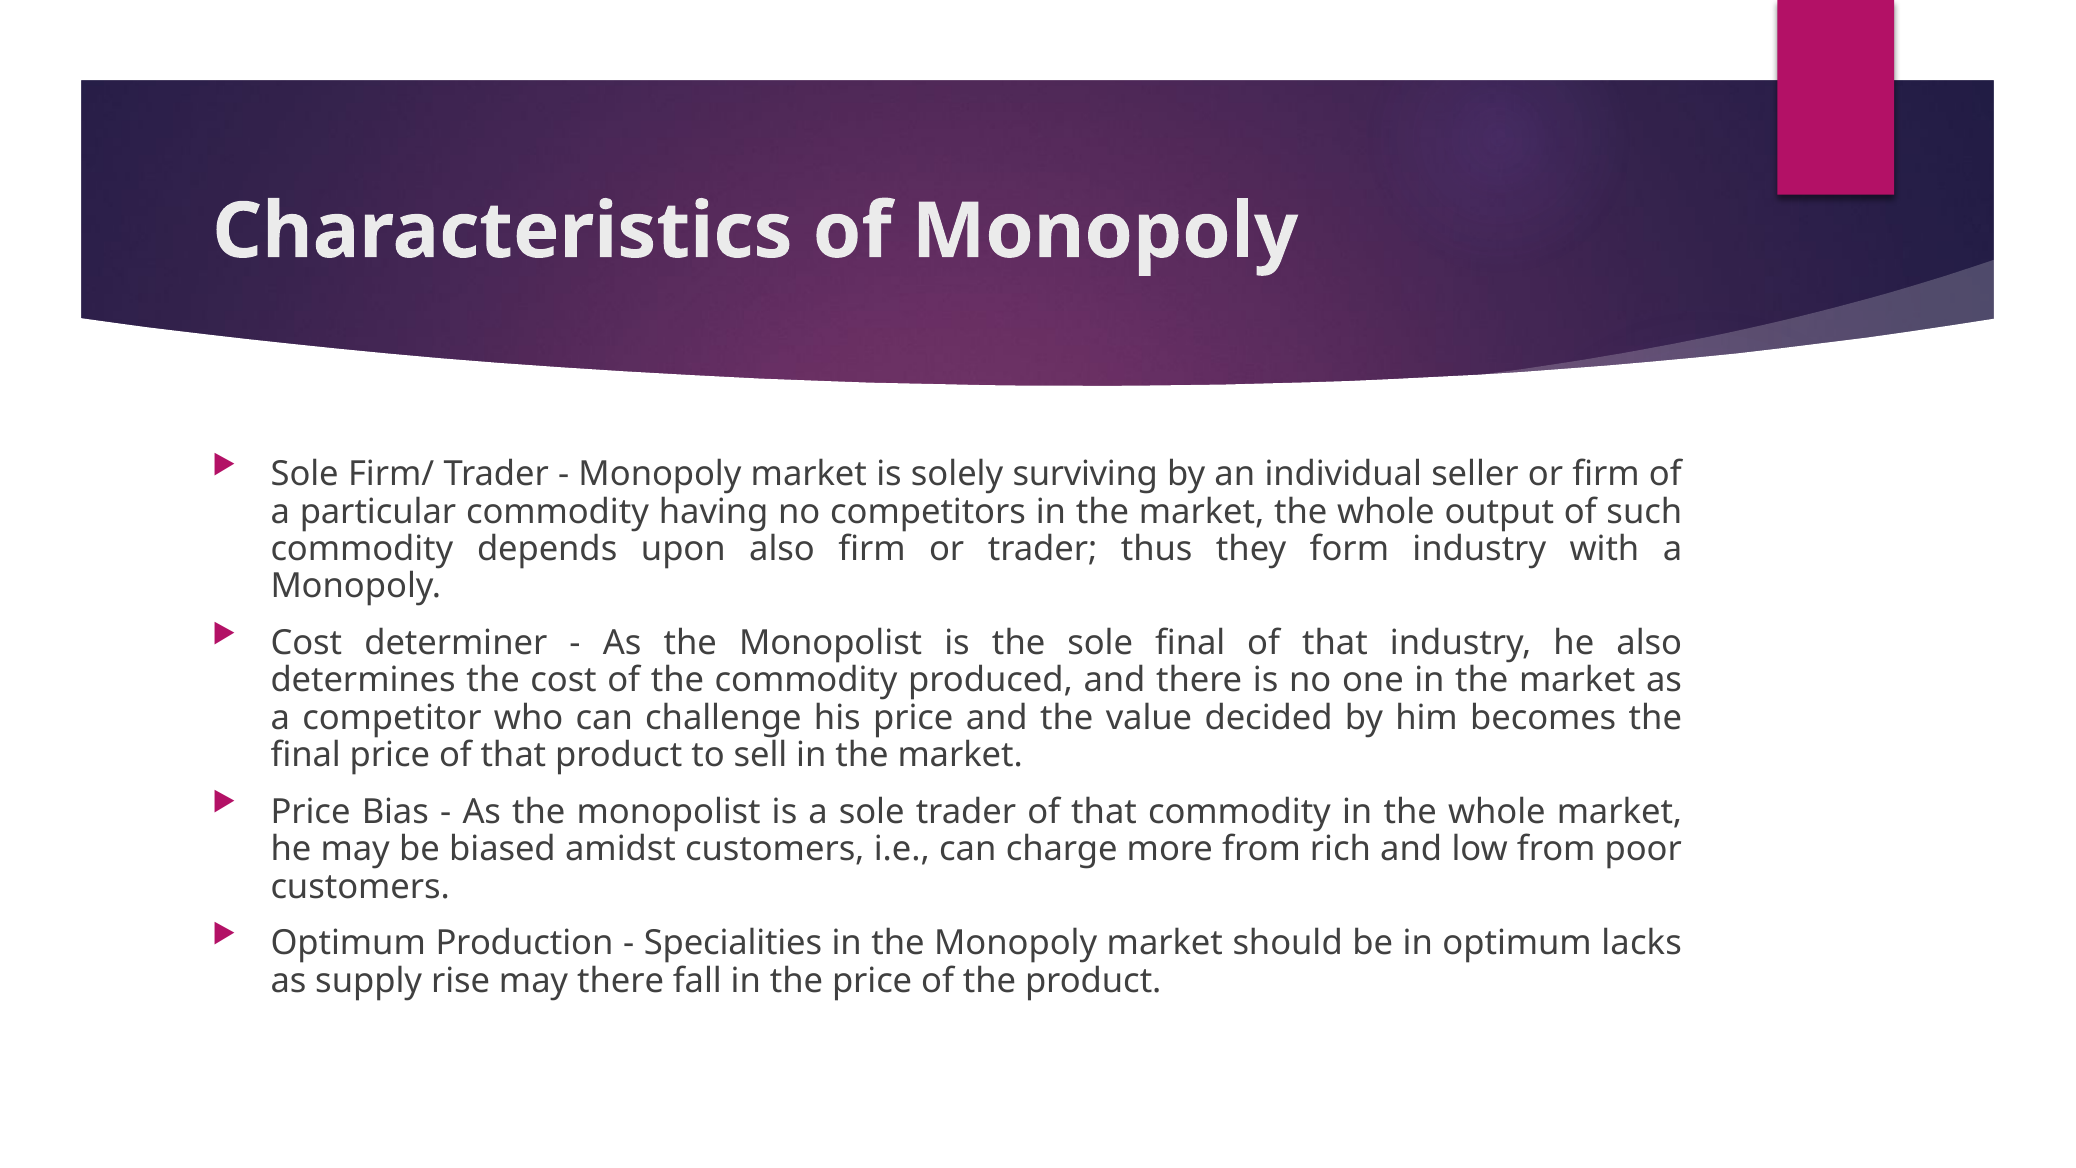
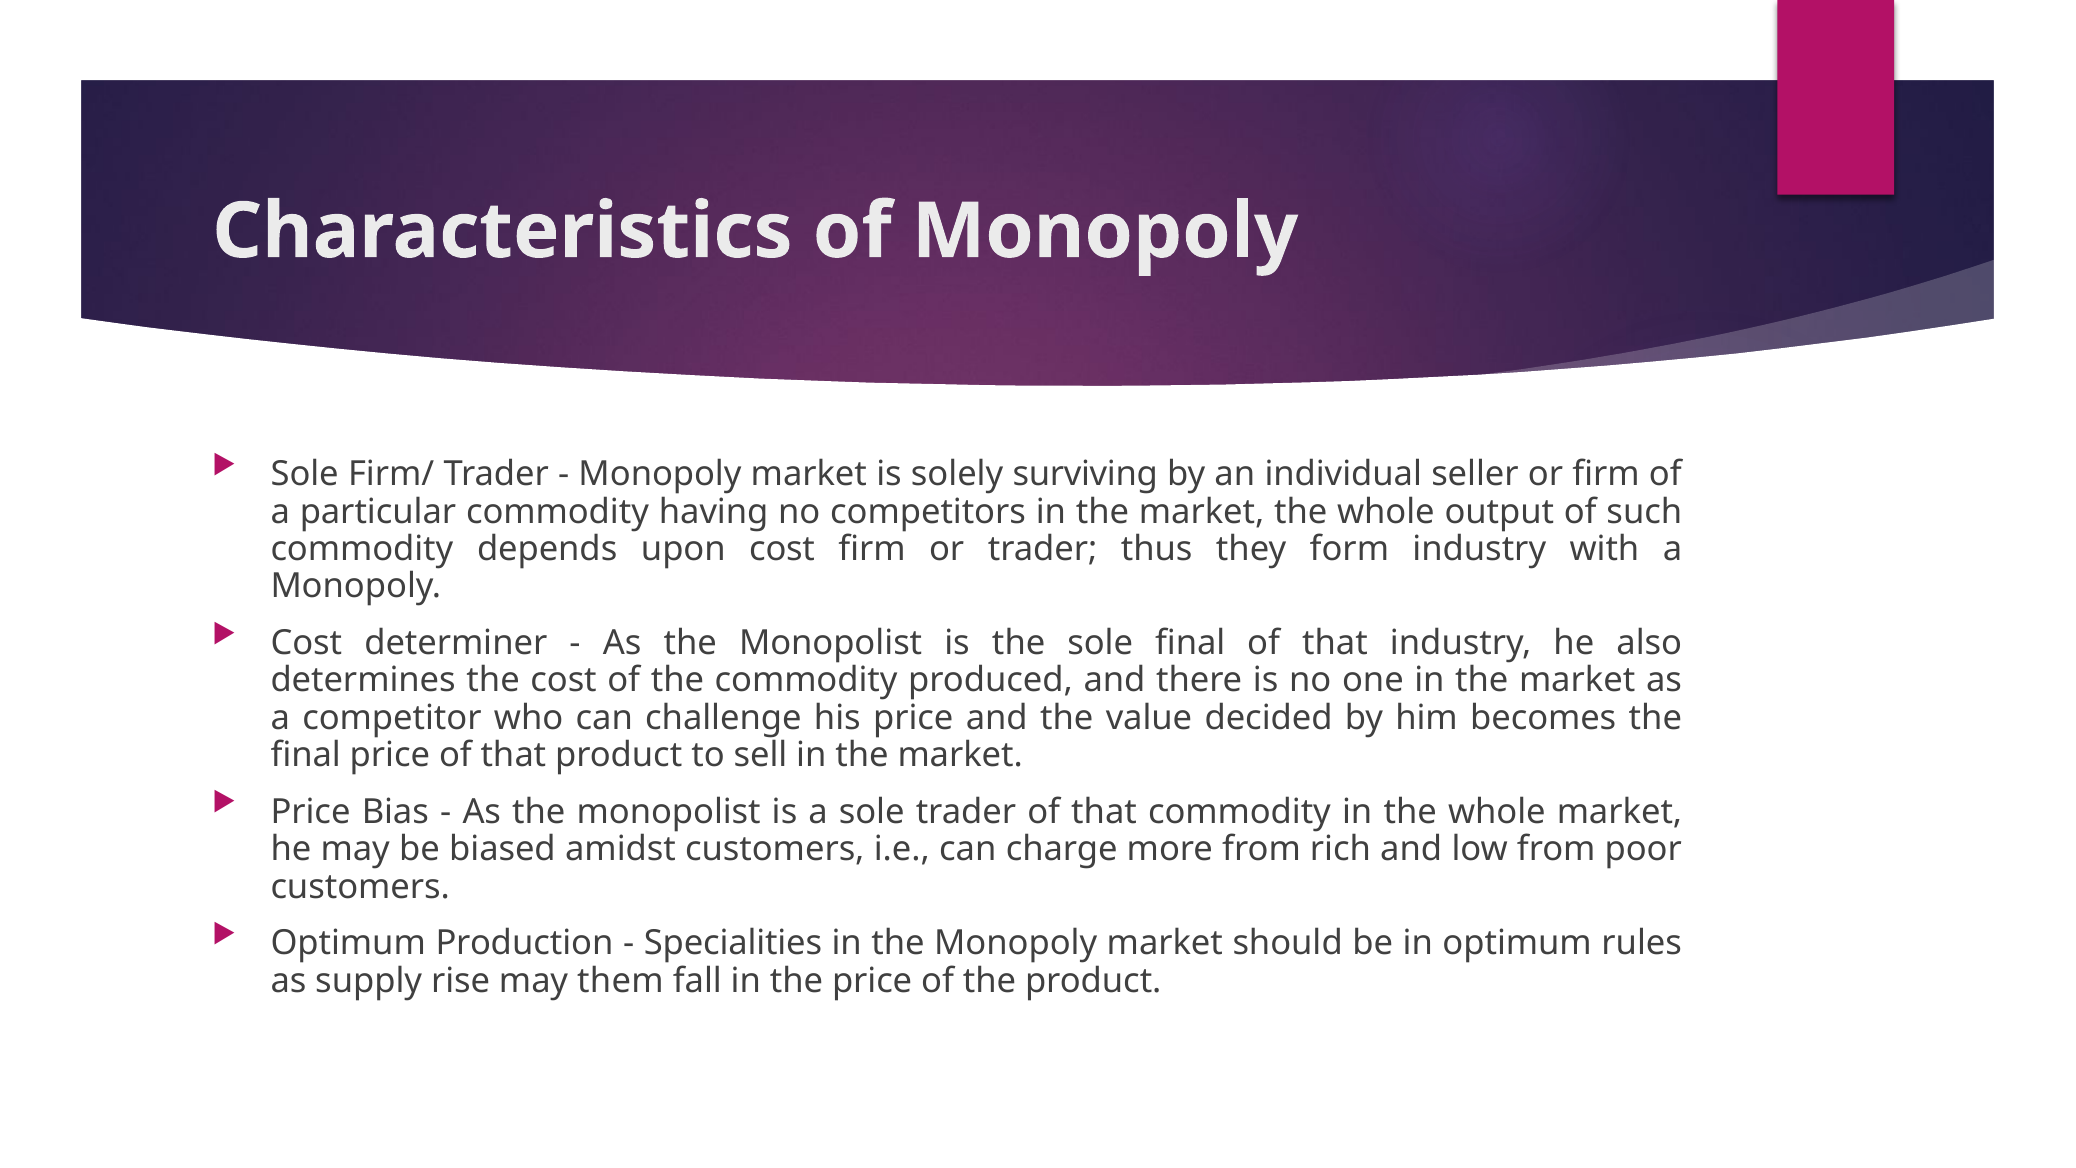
upon also: also -> cost
lacks: lacks -> rules
may there: there -> them
